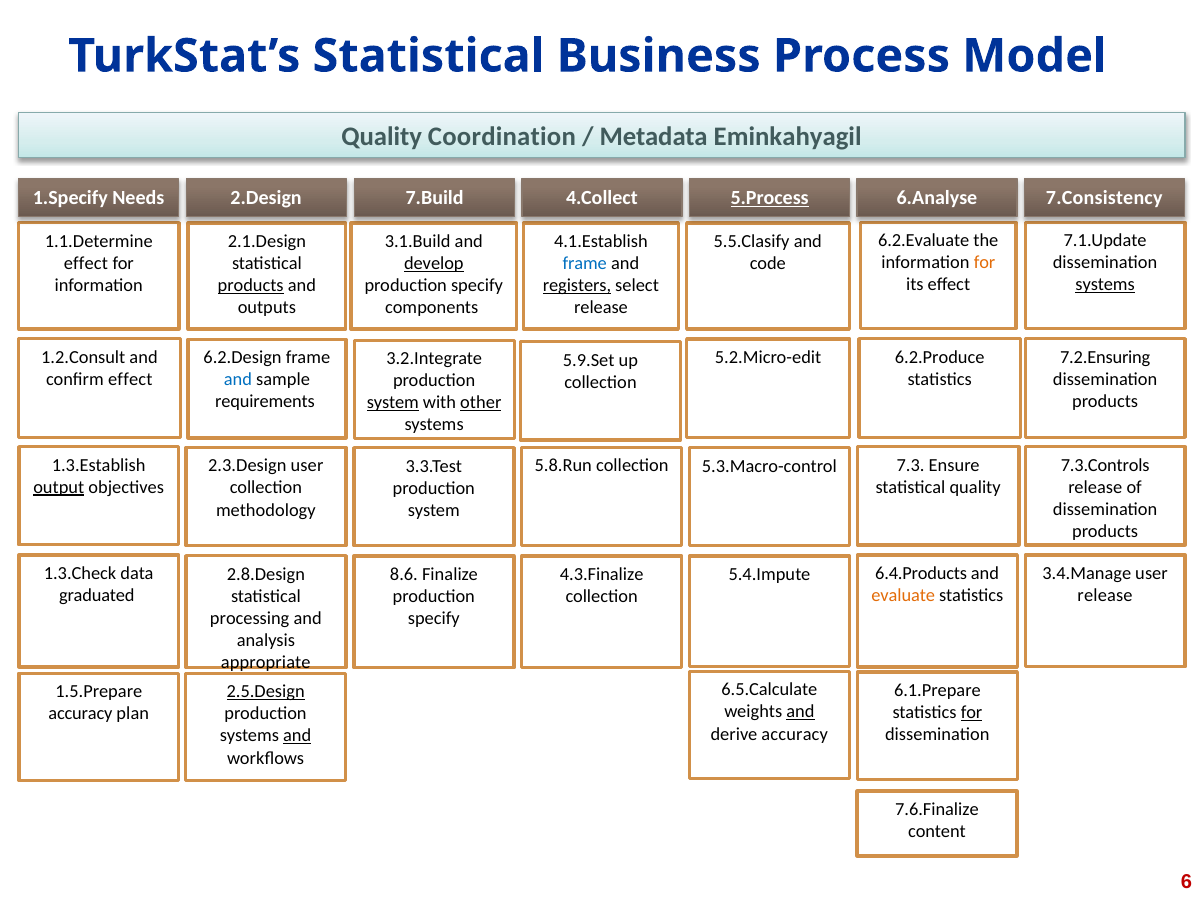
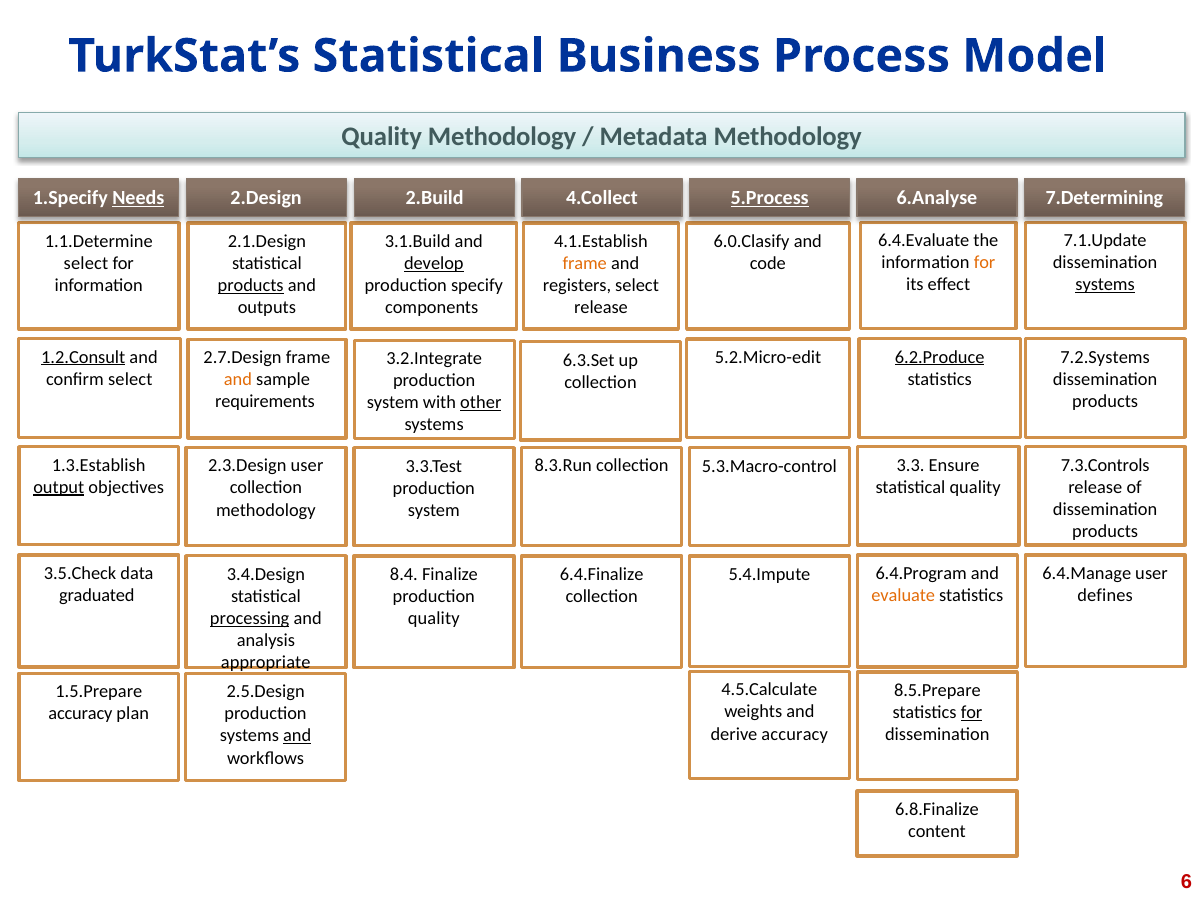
Quality Coordination: Coordination -> Methodology
Metadata Eminkahyagil: Eminkahyagil -> Methodology
Needs underline: none -> present
7.Build: 7.Build -> 2.Build
7.Consistency: 7.Consistency -> 7.Determining
6.2.Evaluate: 6.2.Evaluate -> 6.4.Evaluate
5.5.Clasify: 5.5.Clasify -> 6.0.Clasify
effect at (86, 263): effect -> select
frame at (585, 263) colour: blue -> orange
registers underline: present -> none
1.2.Consult underline: none -> present
6.2.Produce underline: none -> present
7.2.Ensuring: 7.2.Ensuring -> 7.2.Systems
6.2.Design: 6.2.Design -> 2.7.Design
5.9.Set: 5.9.Set -> 6.3.Set
confirm effect: effect -> select
and at (238, 380) colour: blue -> orange
system at (393, 403) underline: present -> none
7.3: 7.3 -> 3.3
5.8.Run: 5.8.Run -> 8.3.Run
1.3.Check: 1.3.Check -> 3.5.Check
6.4.Products: 6.4.Products -> 6.4.Program
3.4.Manage: 3.4.Manage -> 6.4.Manage
2.8.Design: 2.8.Design -> 3.4.Design
8.6: 8.6 -> 8.4
4.3.Finalize: 4.3.Finalize -> 6.4.Finalize
release at (1105, 596): release -> defines
processing underline: none -> present
specify at (434, 618): specify -> quality
6.5.Calculate: 6.5.Calculate -> 4.5.Calculate
6.1.Prepare: 6.1.Prepare -> 8.5.Prepare
2.5.Design underline: present -> none
and at (800, 712) underline: present -> none
7.6.Finalize: 7.6.Finalize -> 6.8.Finalize
